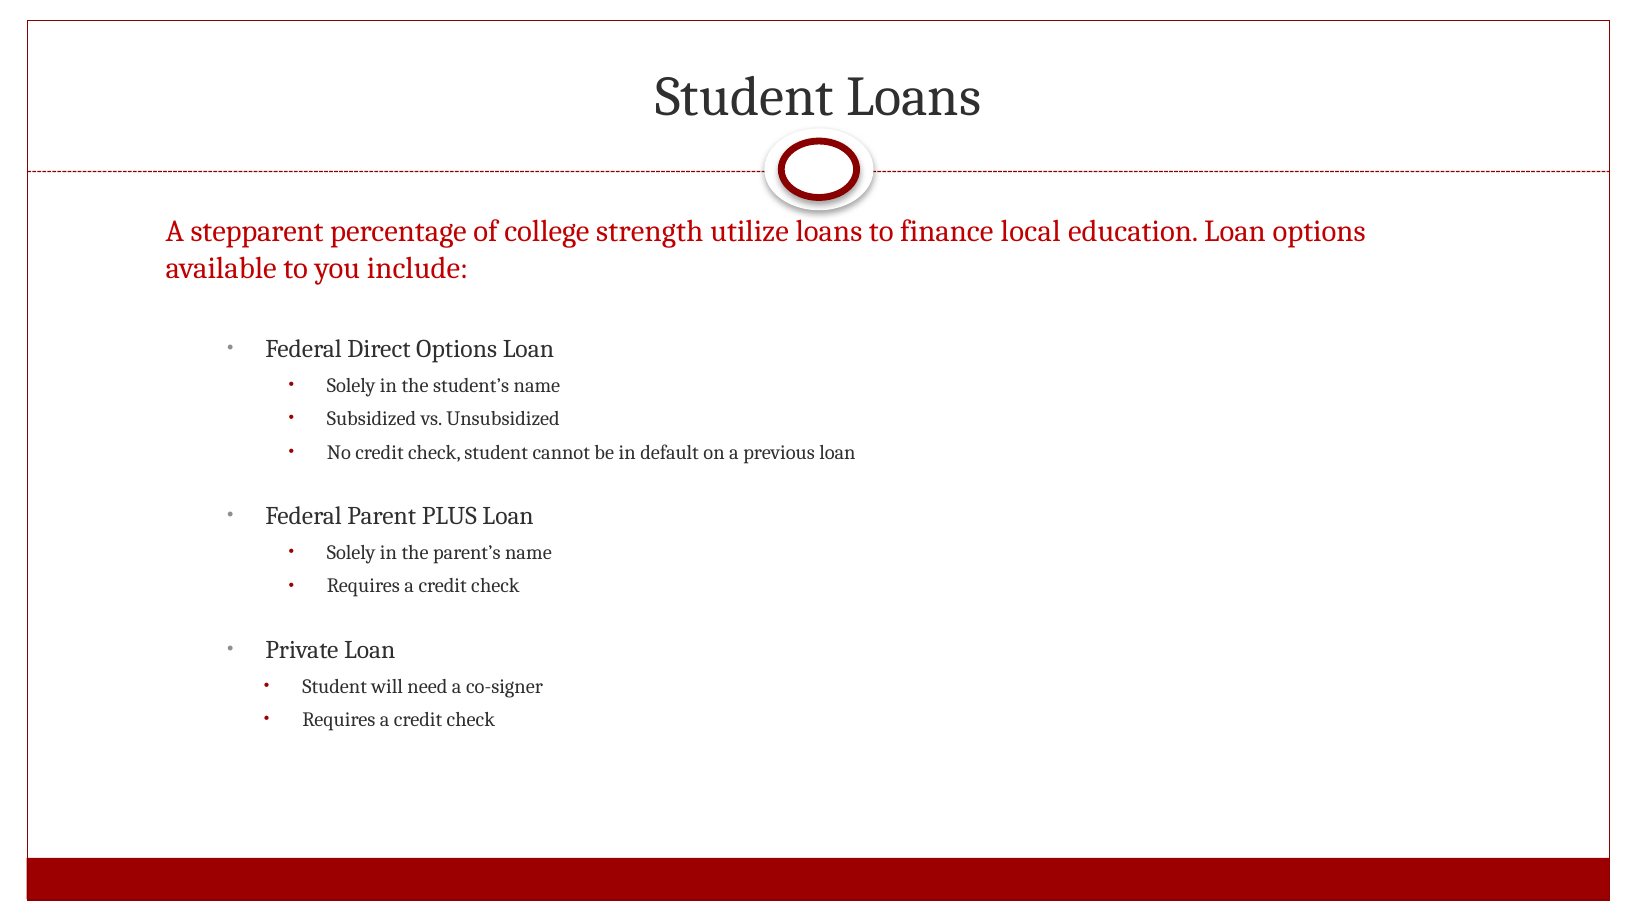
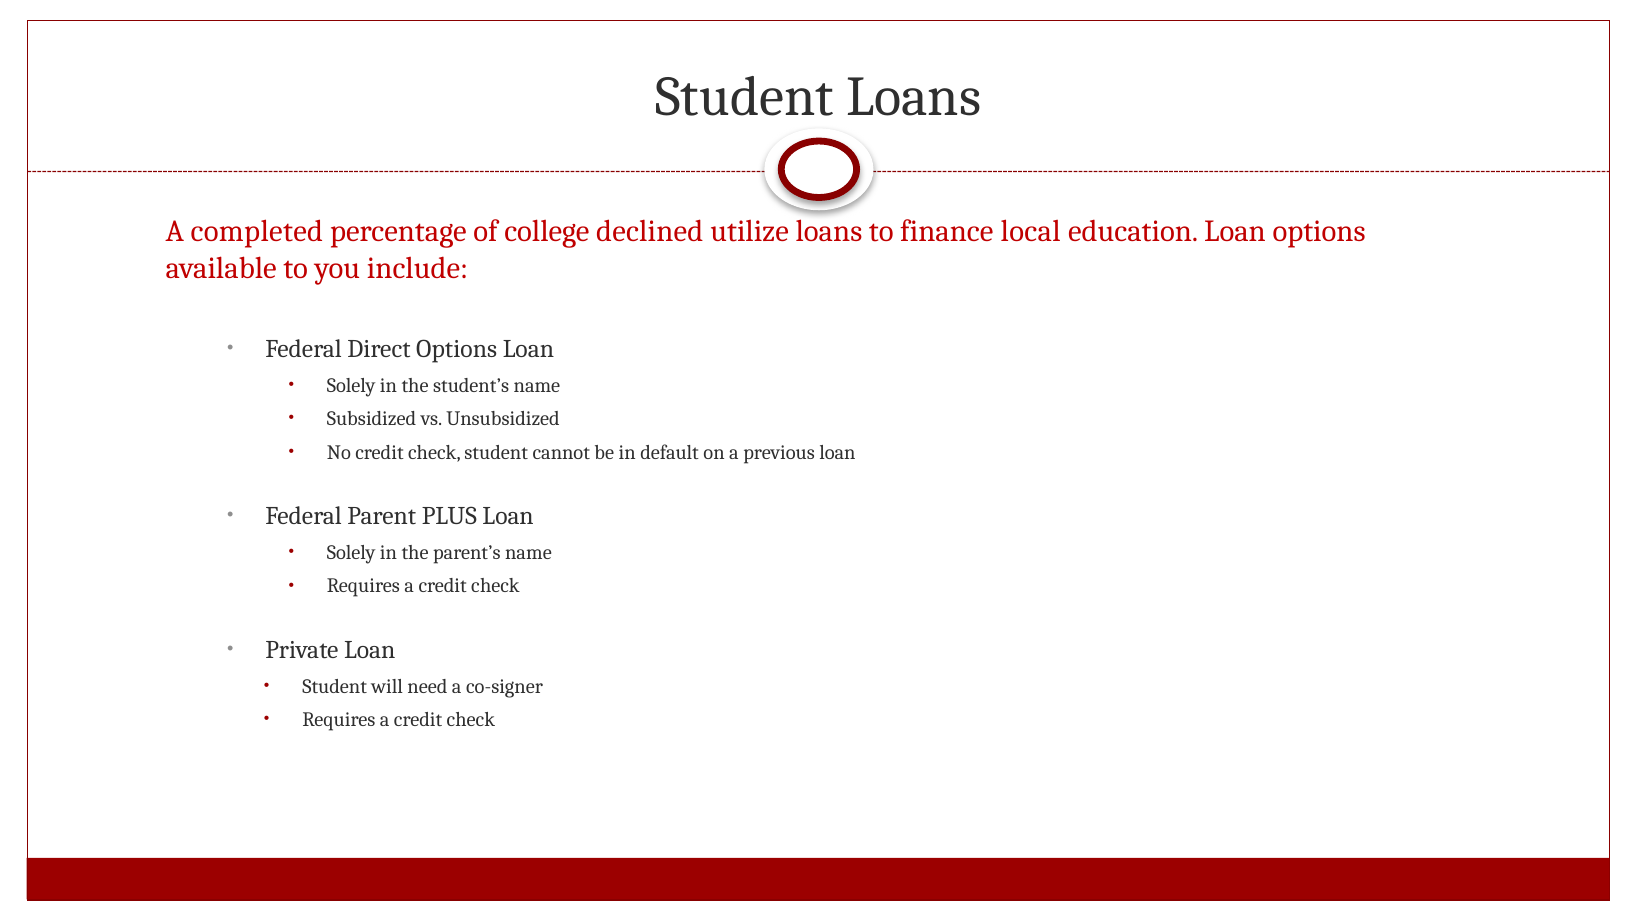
stepparent: stepparent -> completed
strength: strength -> declined
